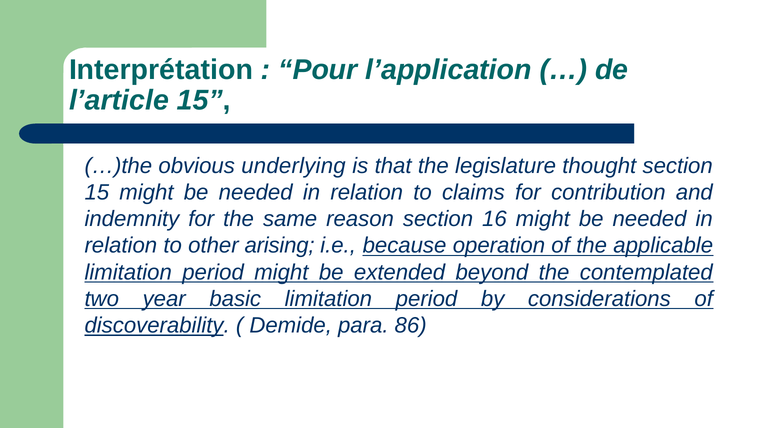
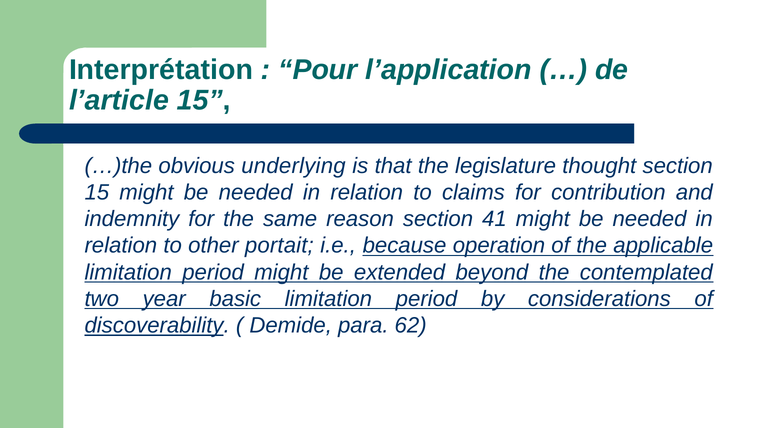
16: 16 -> 41
arising: arising -> portait
86: 86 -> 62
